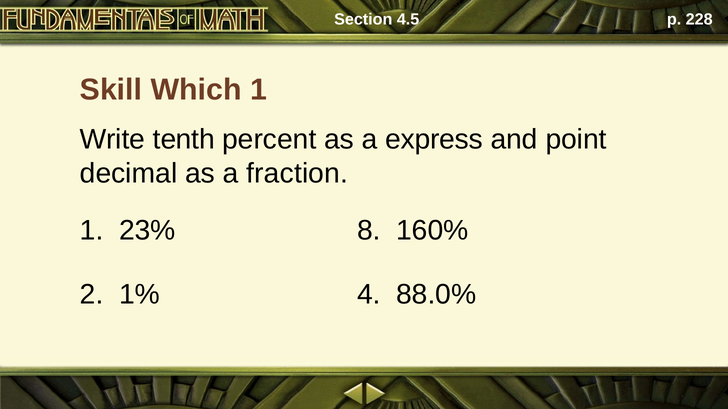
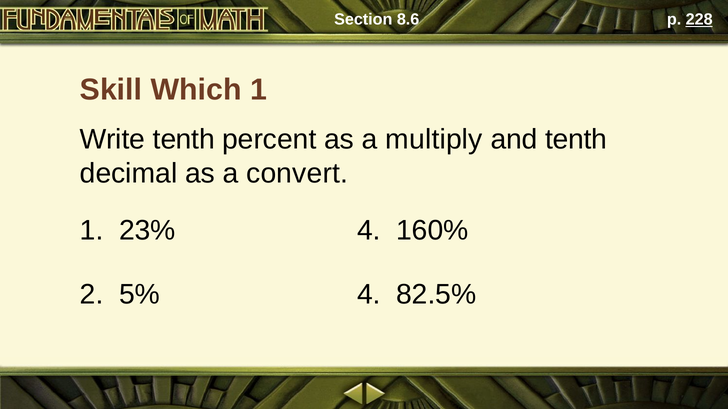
4.5: 4.5 -> 8.6
228 underline: none -> present
express: express -> multiply
and point: point -> tenth
fraction: fraction -> convert
23% 8: 8 -> 4
1%: 1% -> 5%
88.0%: 88.0% -> 82.5%
